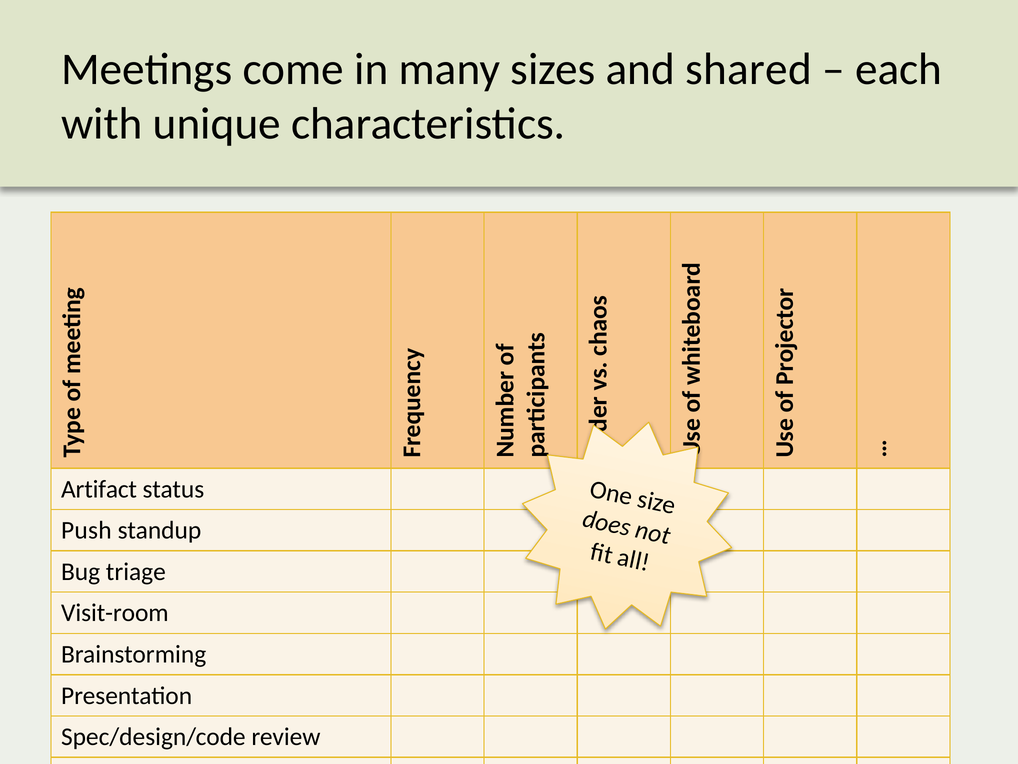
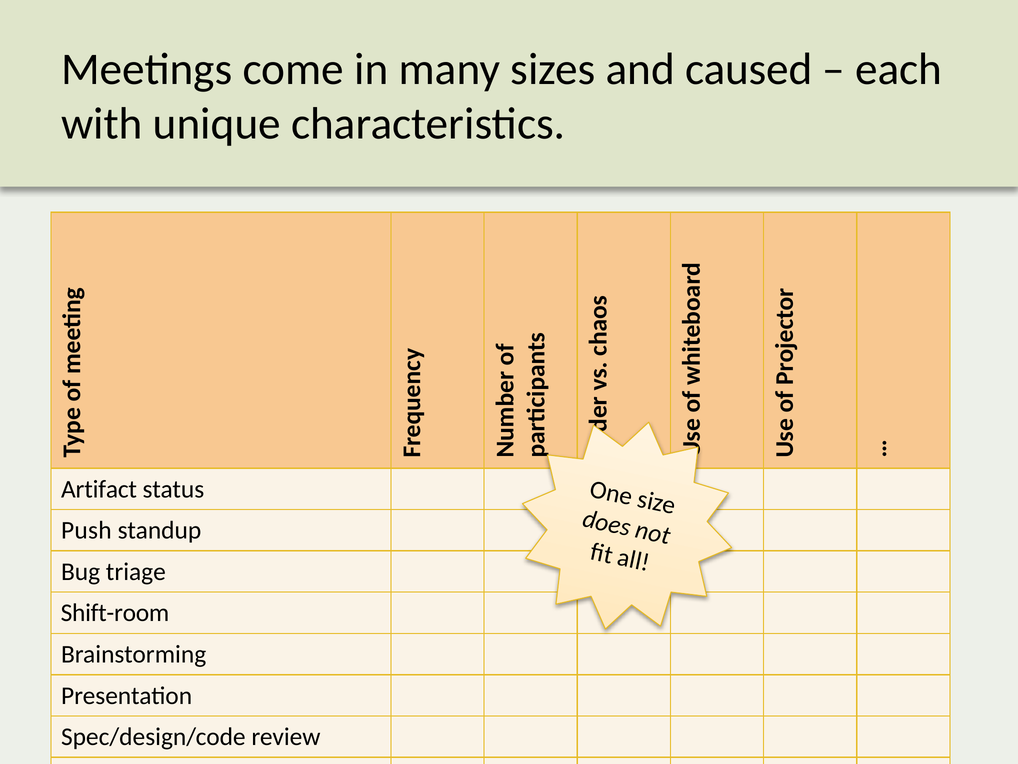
shared: shared -> caused
Visit-room: Visit-room -> Shift-room
